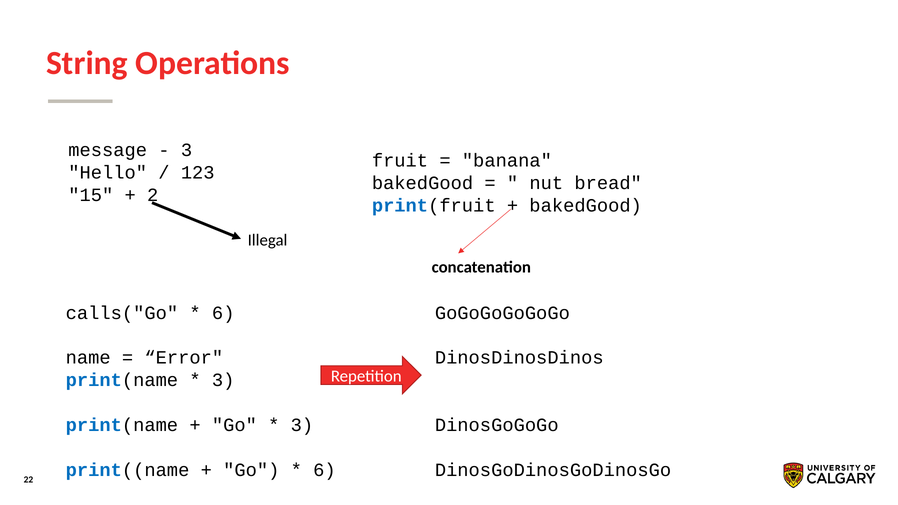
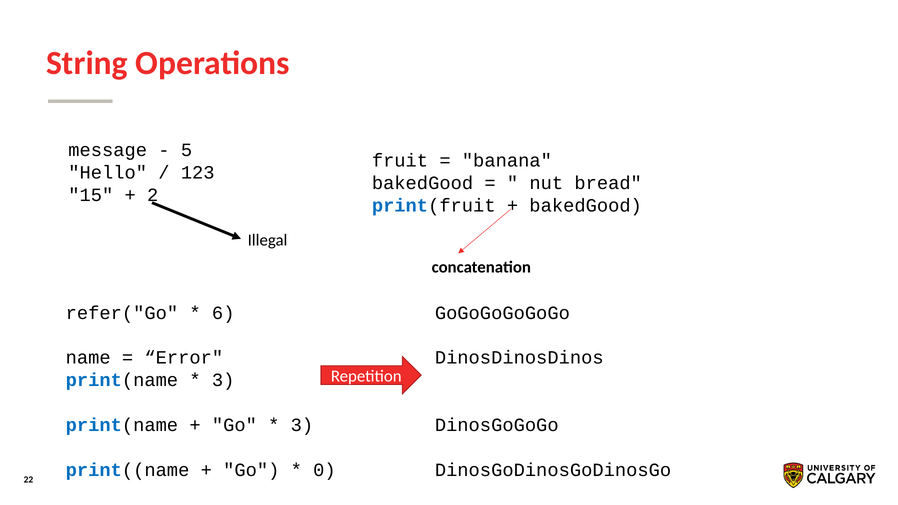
3 at (186, 150): 3 -> 5
calls("Go: calls("Go -> refer("Go
6 at (324, 470): 6 -> 0
